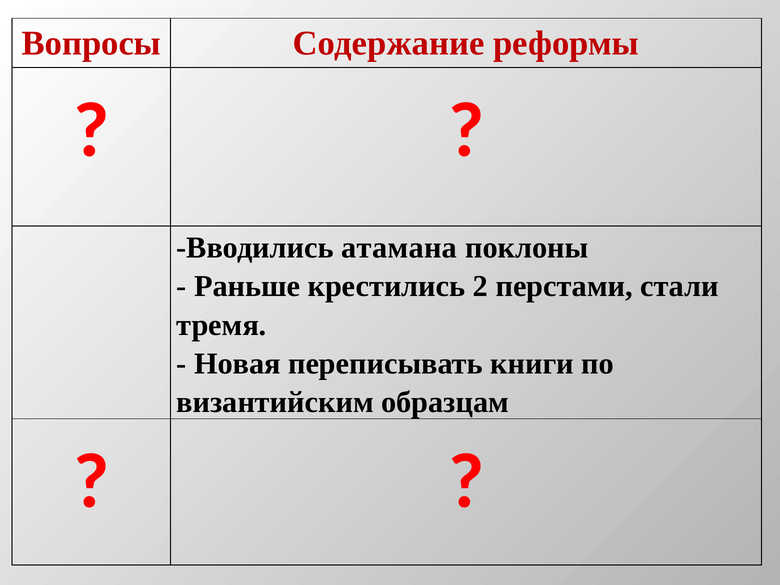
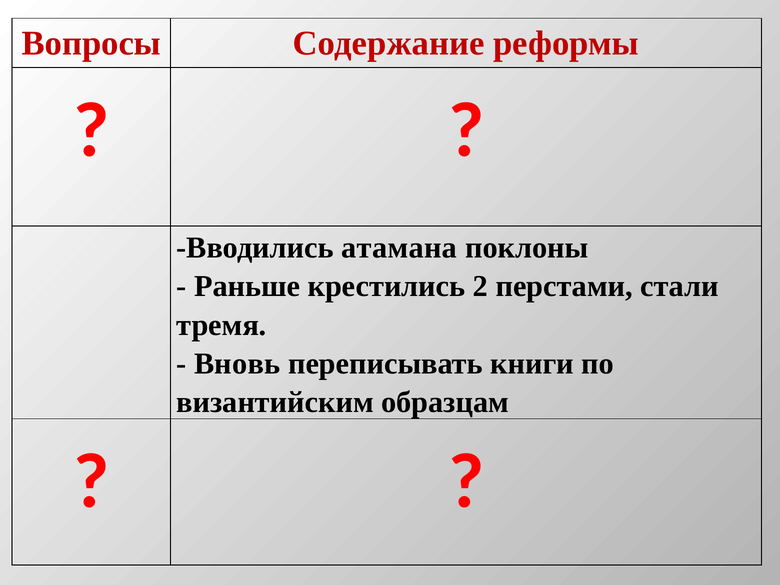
Новая: Новая -> Вновь
